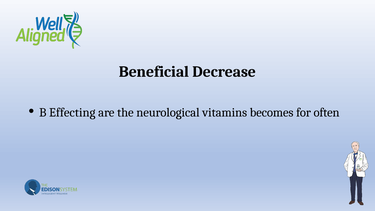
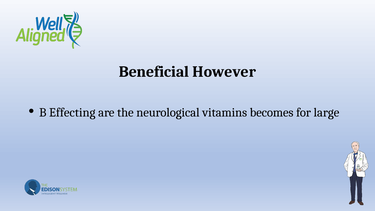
Decrease: Decrease -> However
often: often -> large
